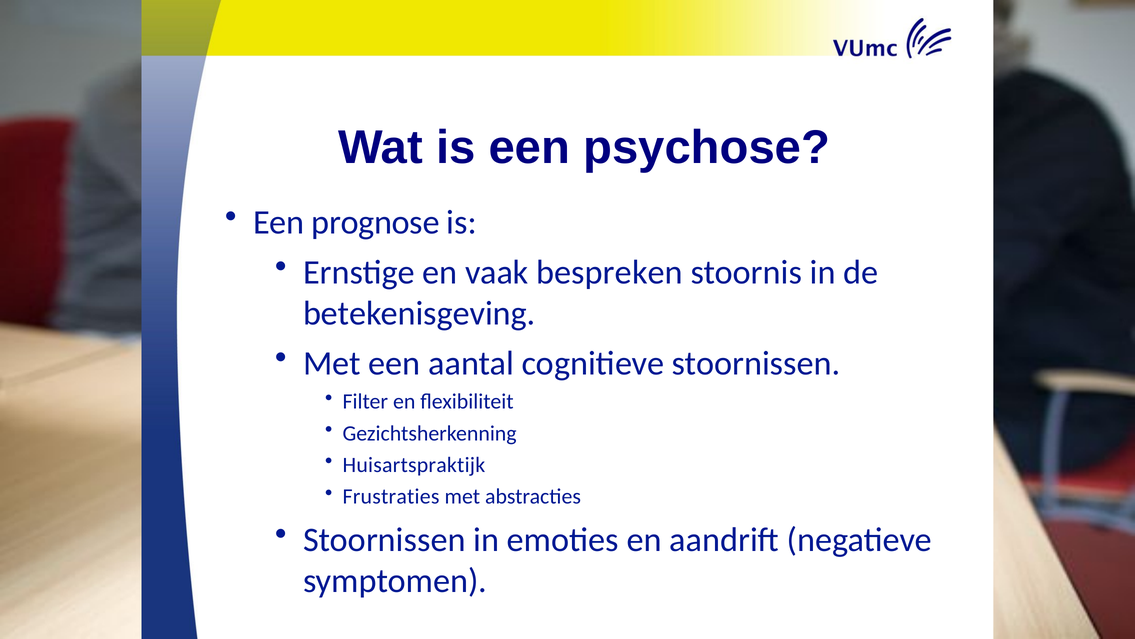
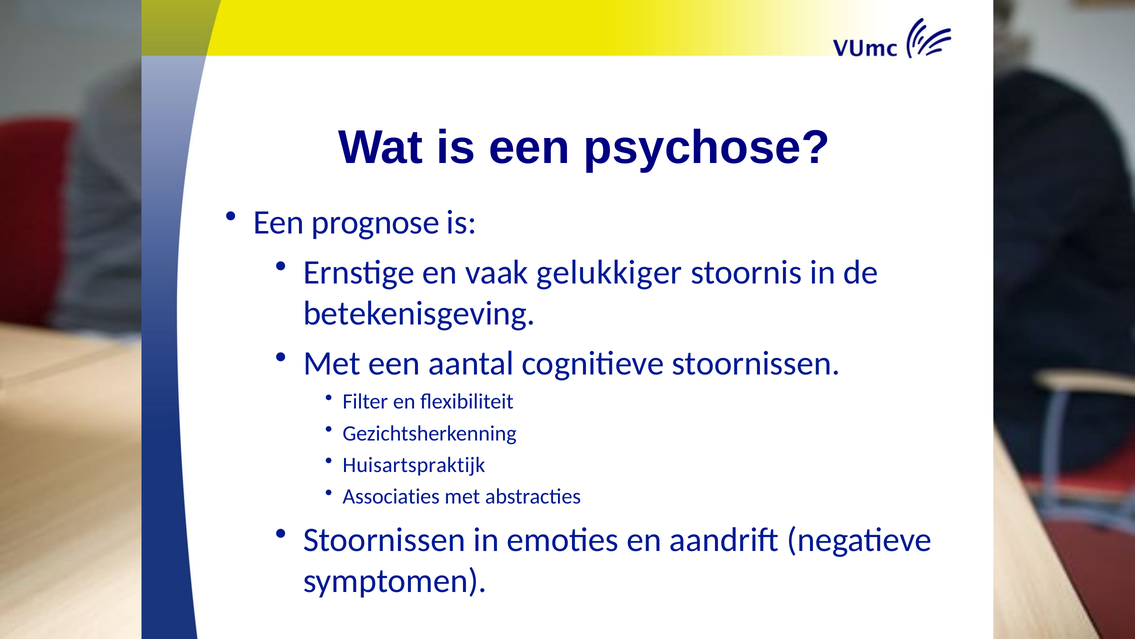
bespreken: bespreken -> gelukkiger
Frustraties: Frustraties -> Associaties
